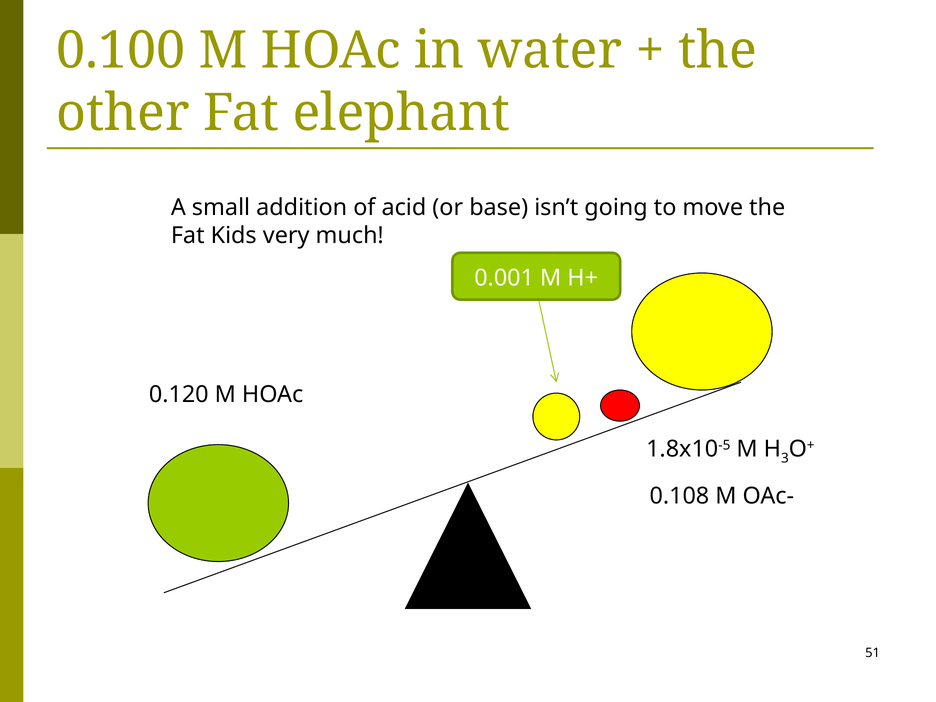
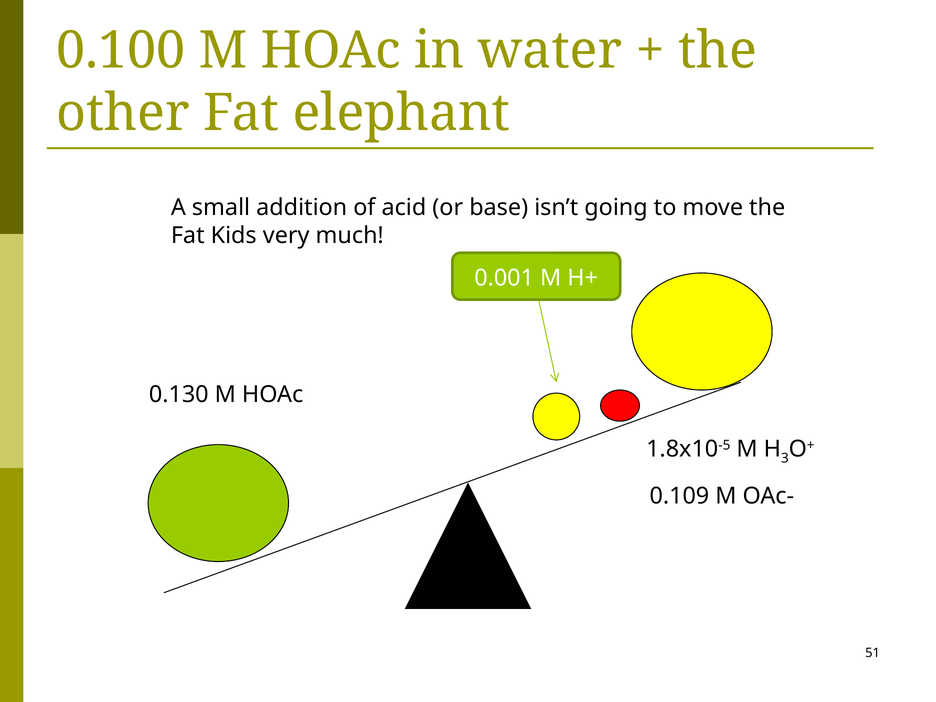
0.120: 0.120 -> 0.130
0.108: 0.108 -> 0.109
